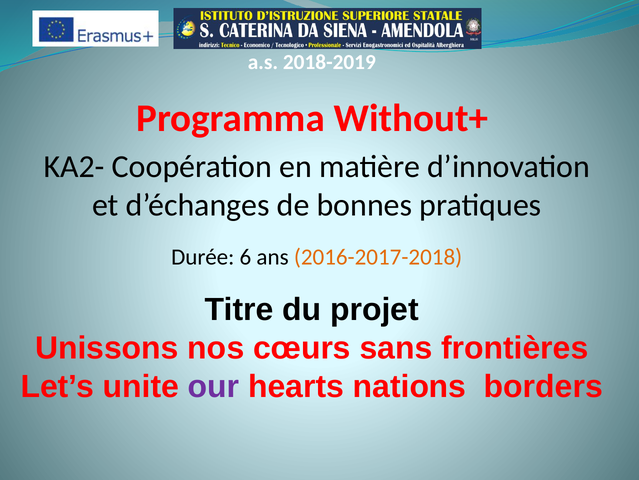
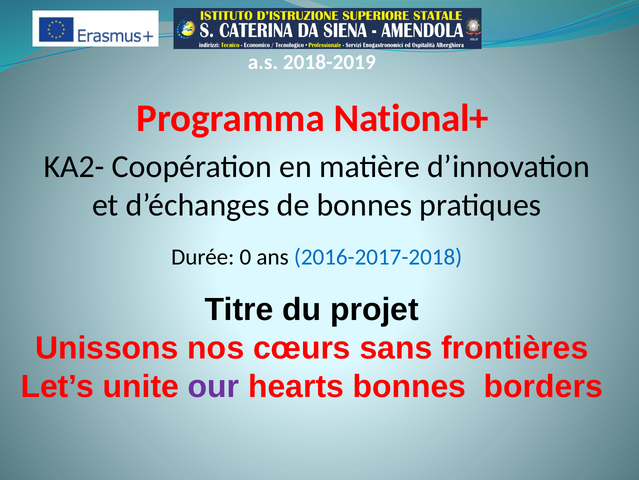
Without+: Without+ -> National+
6: 6 -> 0
2016-2017-2018 colour: orange -> blue
hearts nations: nations -> bonnes
